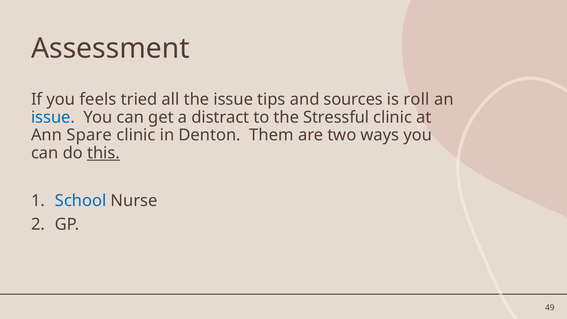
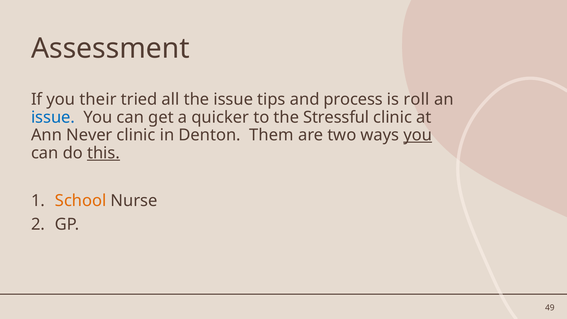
feels: feels -> their
sources: sources -> process
distract: distract -> quicker
Spare: Spare -> Never
you at (418, 135) underline: none -> present
School colour: blue -> orange
